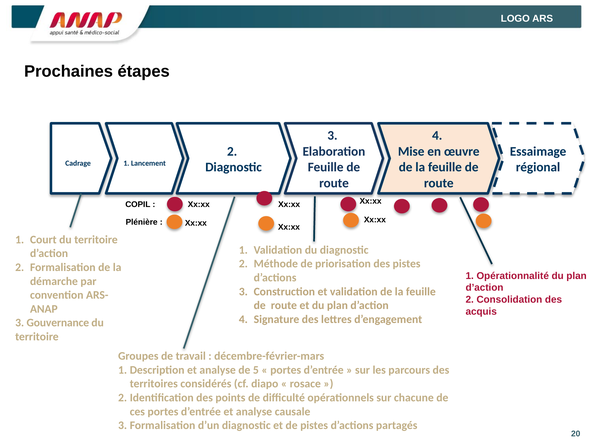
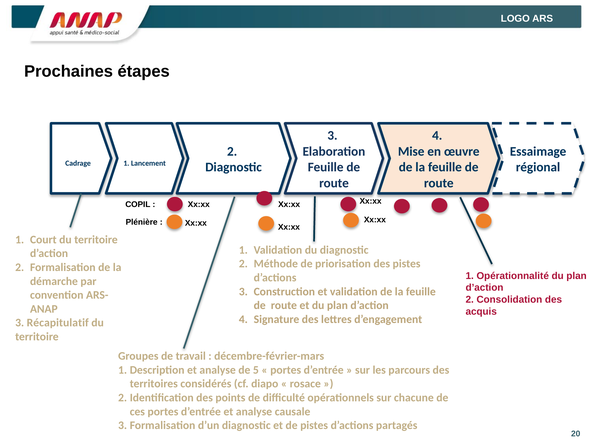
Gouvernance: Gouvernance -> Récapitulatif
